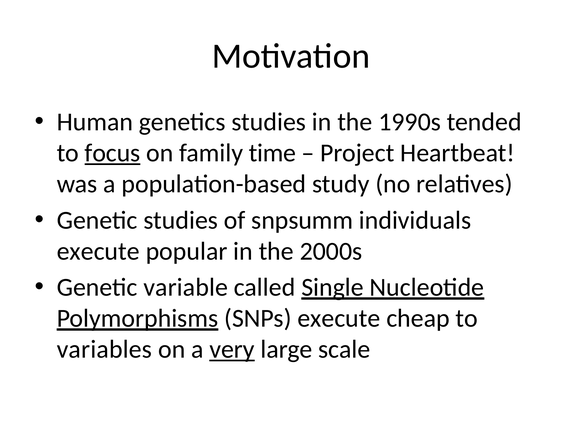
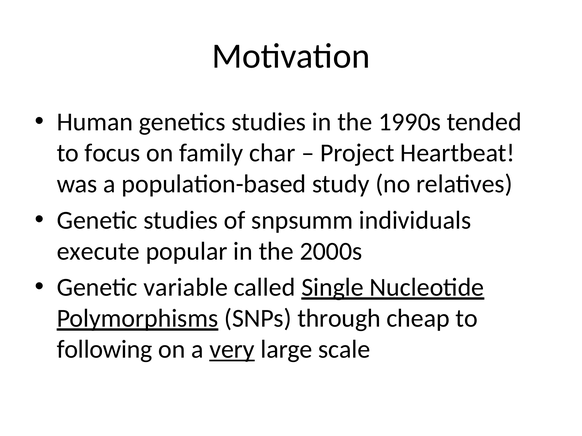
focus underline: present -> none
time: time -> char
SNPs execute: execute -> through
variables: variables -> following
